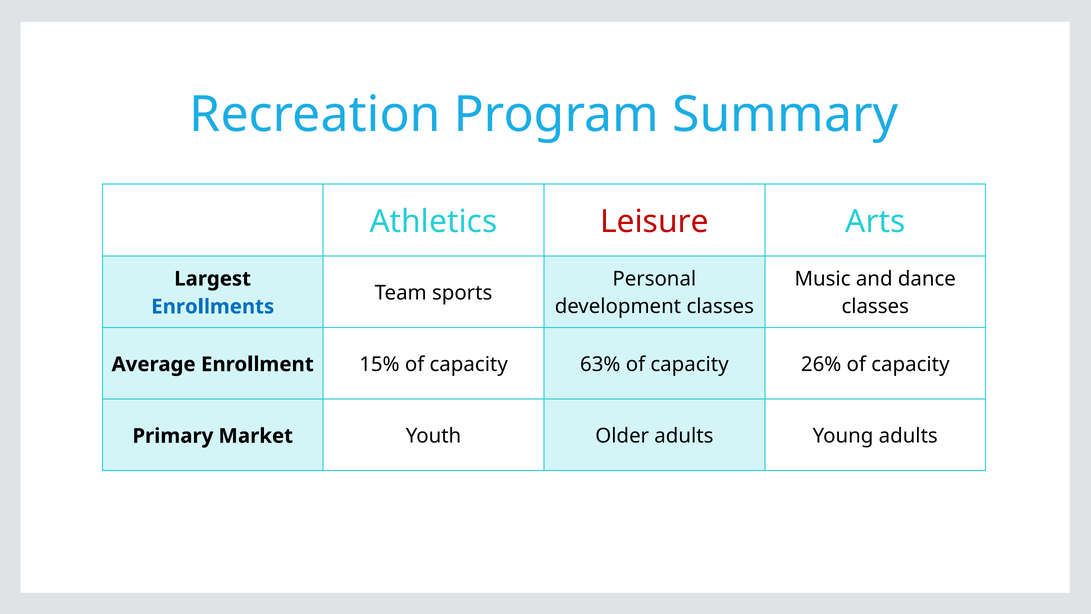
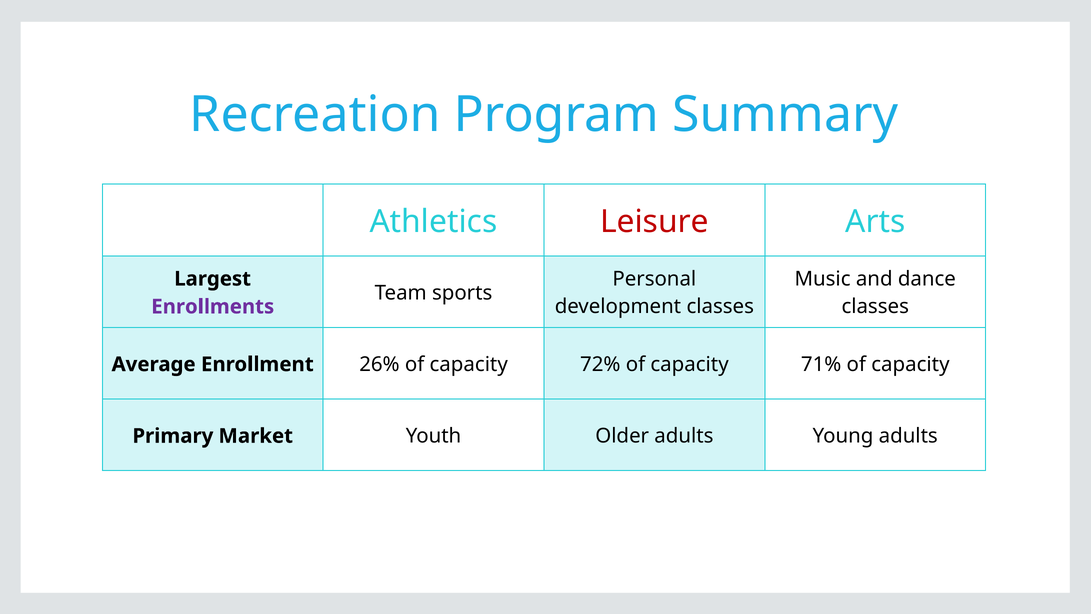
Enrollments colour: blue -> purple
15%: 15% -> 26%
63%: 63% -> 72%
26%: 26% -> 71%
